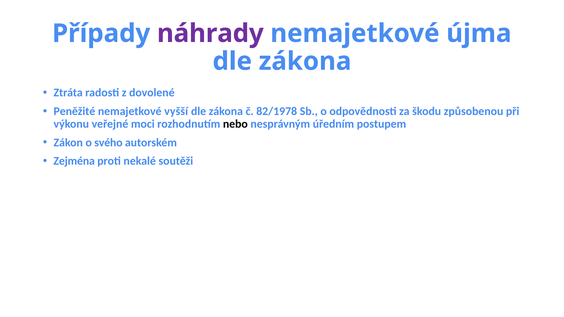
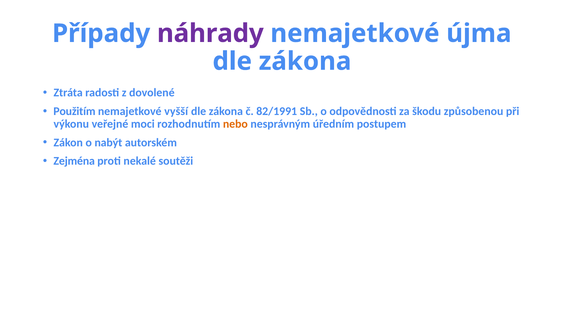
Peněžité: Peněžité -> Použitím
82/1978: 82/1978 -> 82/1991
nebo colour: black -> orange
svého: svého -> nabýt
